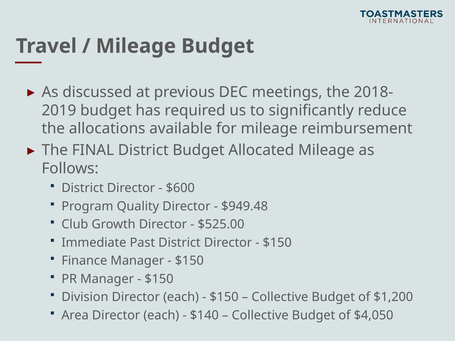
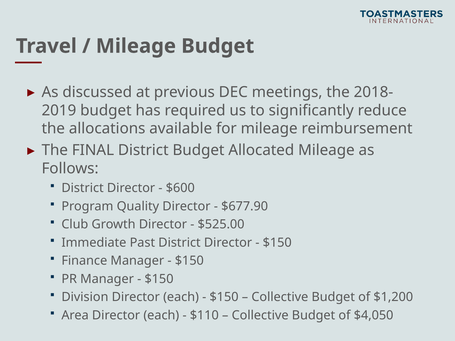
$949.48: $949.48 -> $677.90
$140: $140 -> $110
